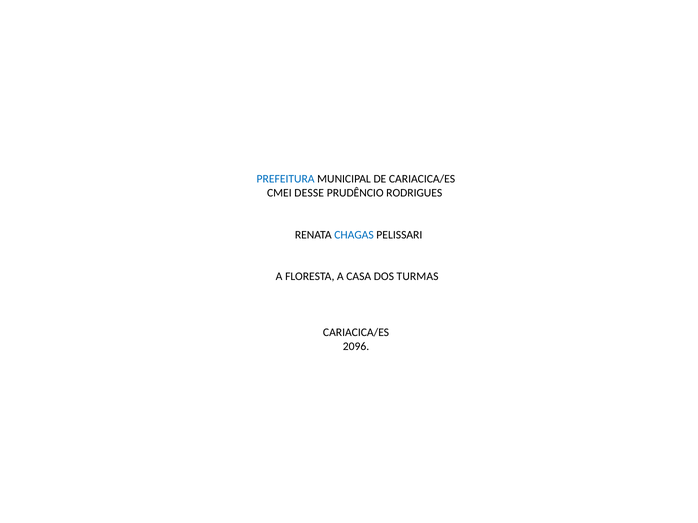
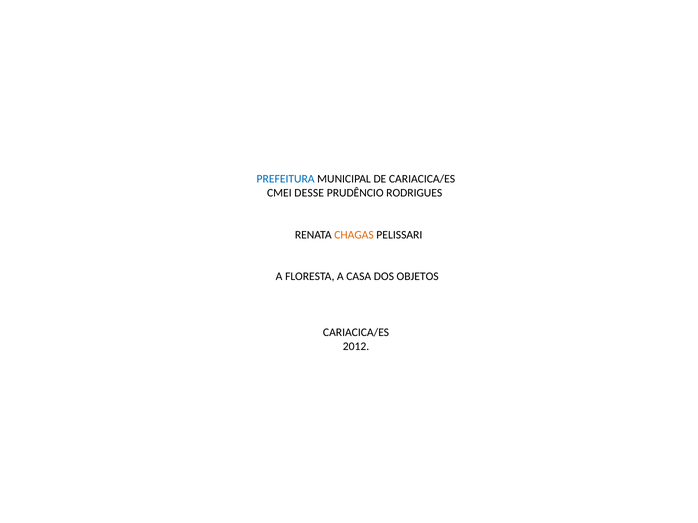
CHAGAS colour: blue -> orange
TURMAS: TURMAS -> OBJETOS
2096: 2096 -> 2012
